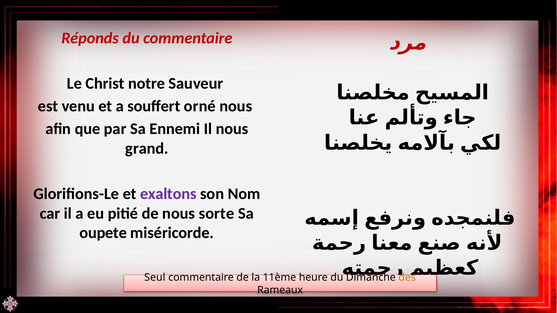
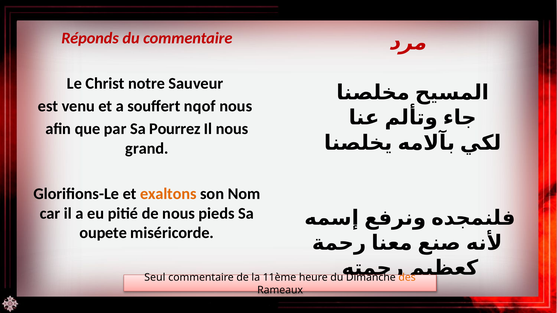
orné: orné -> nqof
Ennemi: Ennemi -> Pourrez
exaltons colour: purple -> orange
sorte: sorte -> pieds
